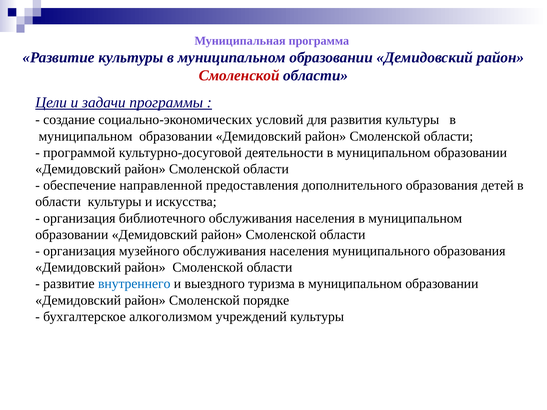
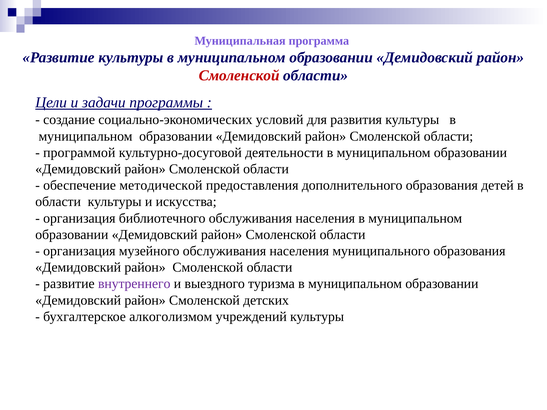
направленной: направленной -> методической
внутреннего colour: blue -> purple
порядке: порядке -> детских
